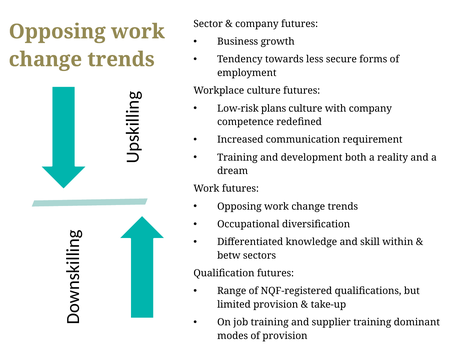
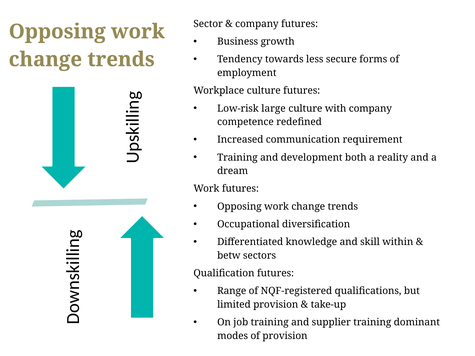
plans: plans -> large
